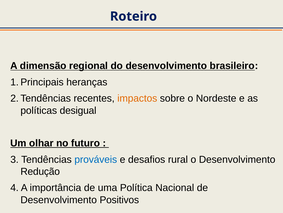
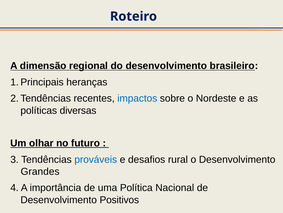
impactos colour: orange -> blue
desigual: desigual -> diversas
Redução: Redução -> Grandes
